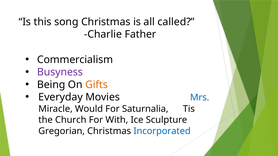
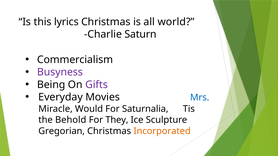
song: song -> lyrics
called: called -> world
Father: Father -> Saturn
Gifts colour: orange -> purple
Church: Church -> Behold
With: With -> They
Incorporated colour: blue -> orange
